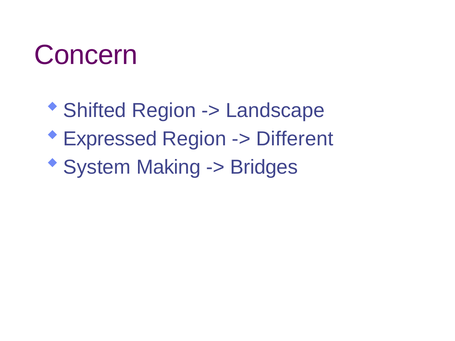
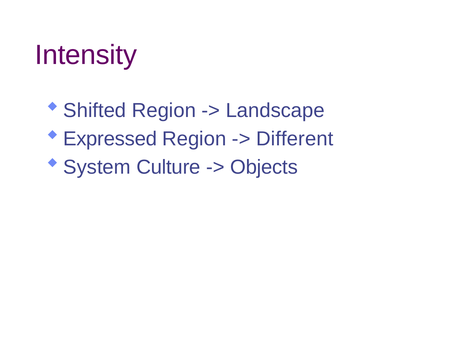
Concern: Concern -> Intensity
Making: Making -> Culture
Bridges: Bridges -> Objects
